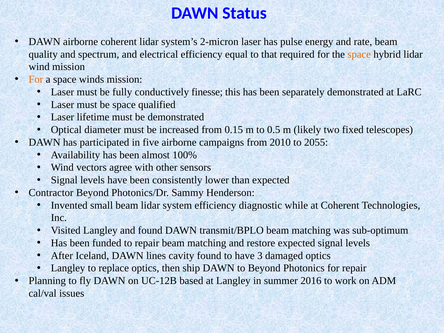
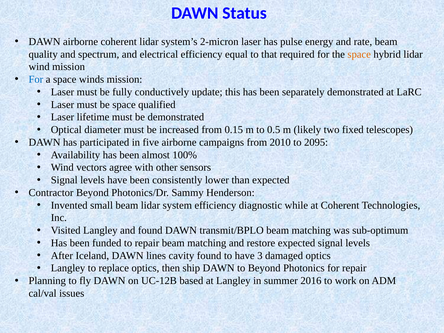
For at (36, 79) colour: orange -> blue
finesse: finesse -> update
2055: 2055 -> 2095
